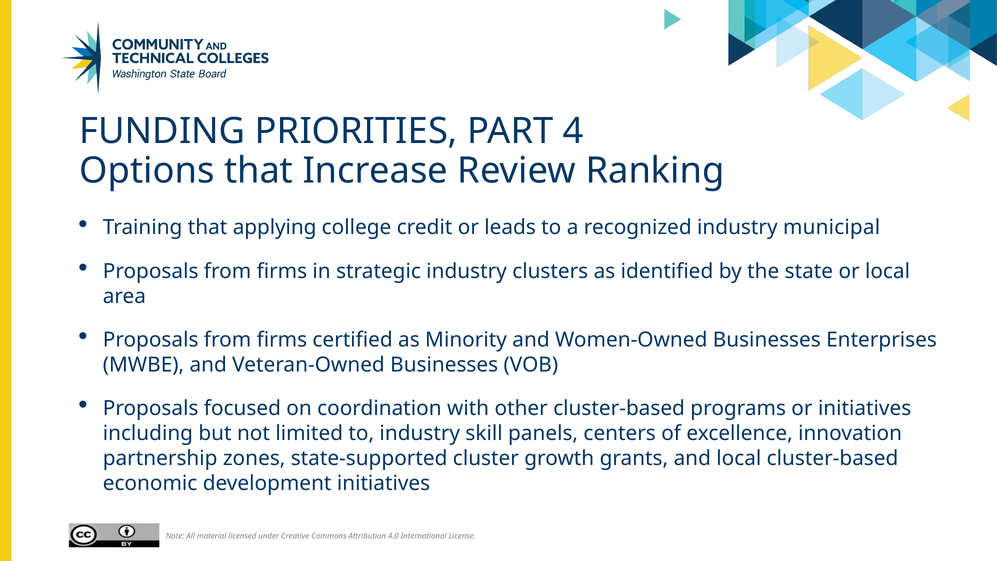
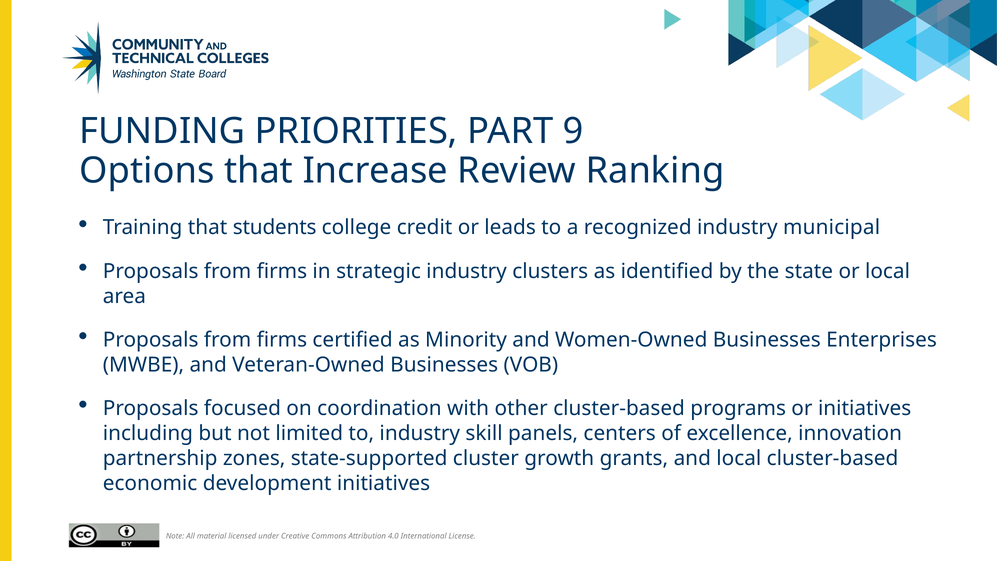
4: 4 -> 9
applying: applying -> students
